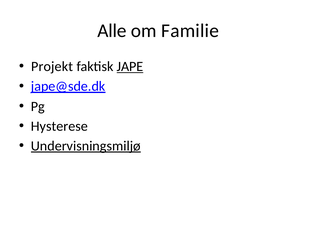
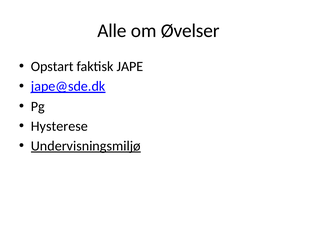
Familie: Familie -> Øvelser
Projekt: Projekt -> Opstart
JAPE underline: present -> none
